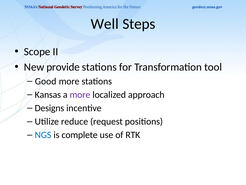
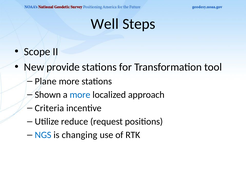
Good: Good -> Plane
Kansas: Kansas -> Shown
more at (80, 94) colour: purple -> blue
Designs: Designs -> Criteria
complete: complete -> changing
